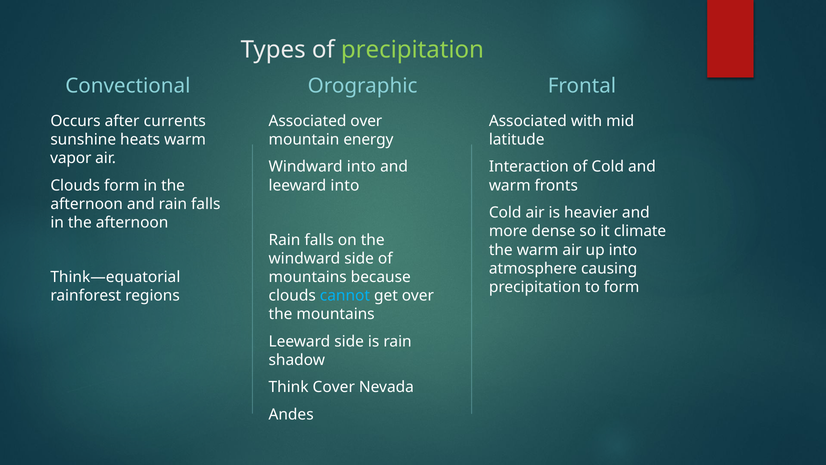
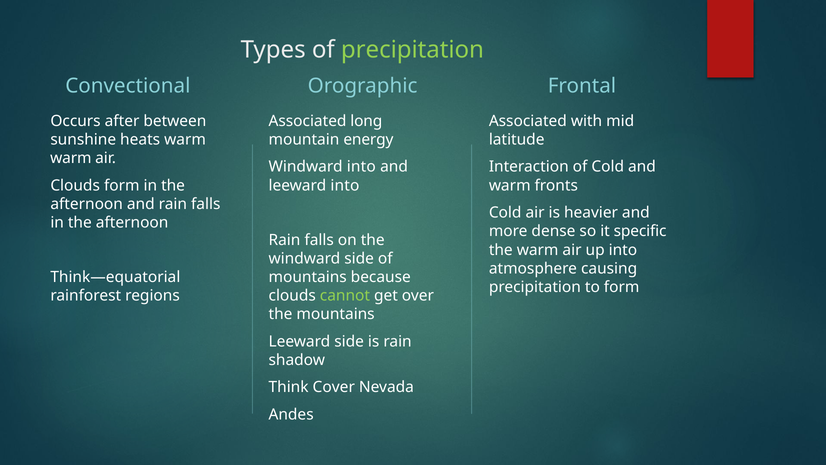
currents: currents -> between
Associated over: over -> long
vapor at (71, 158): vapor -> warm
climate: climate -> specific
cannot colour: light blue -> light green
